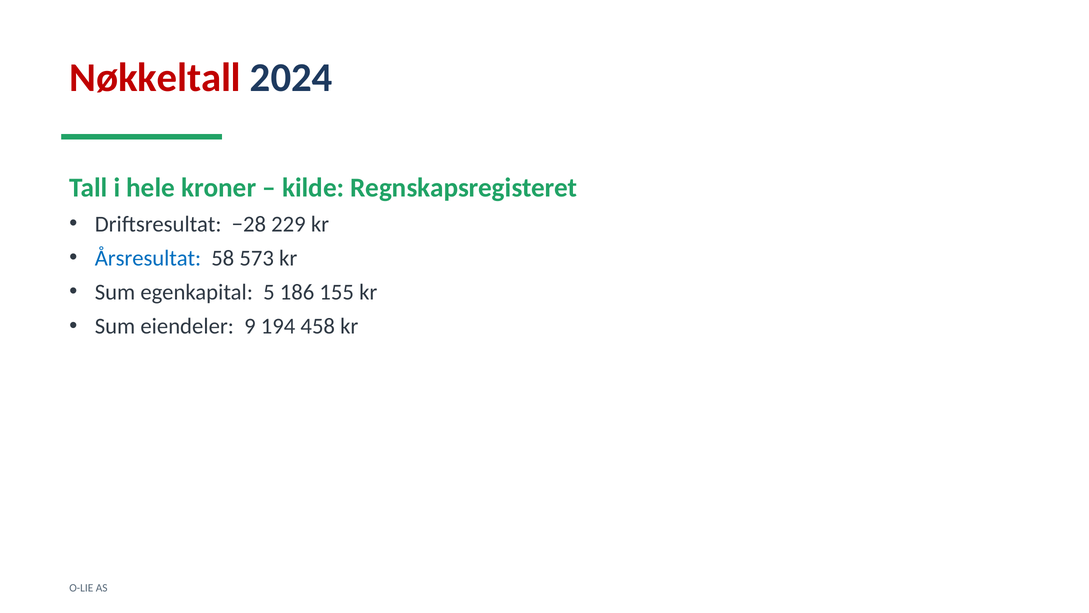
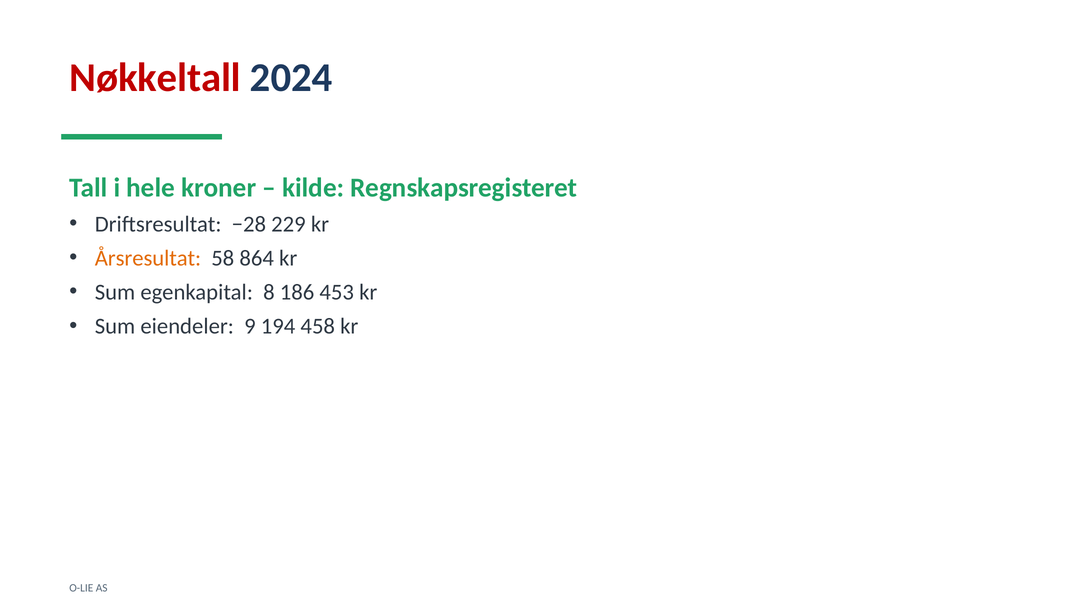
Årsresultat colour: blue -> orange
573: 573 -> 864
5: 5 -> 8
155: 155 -> 453
